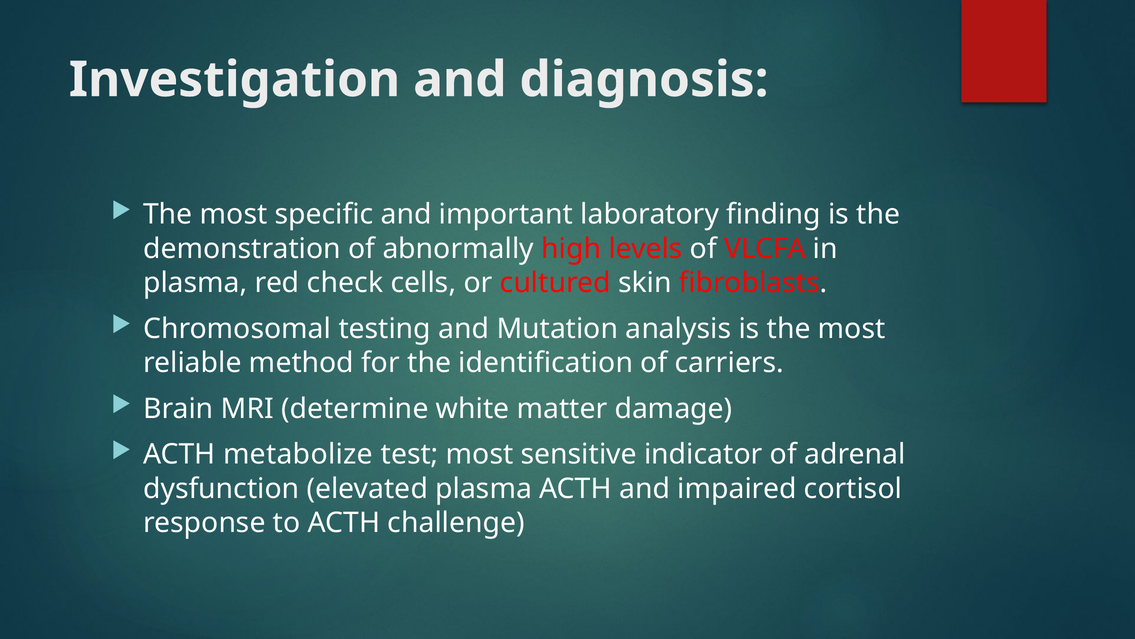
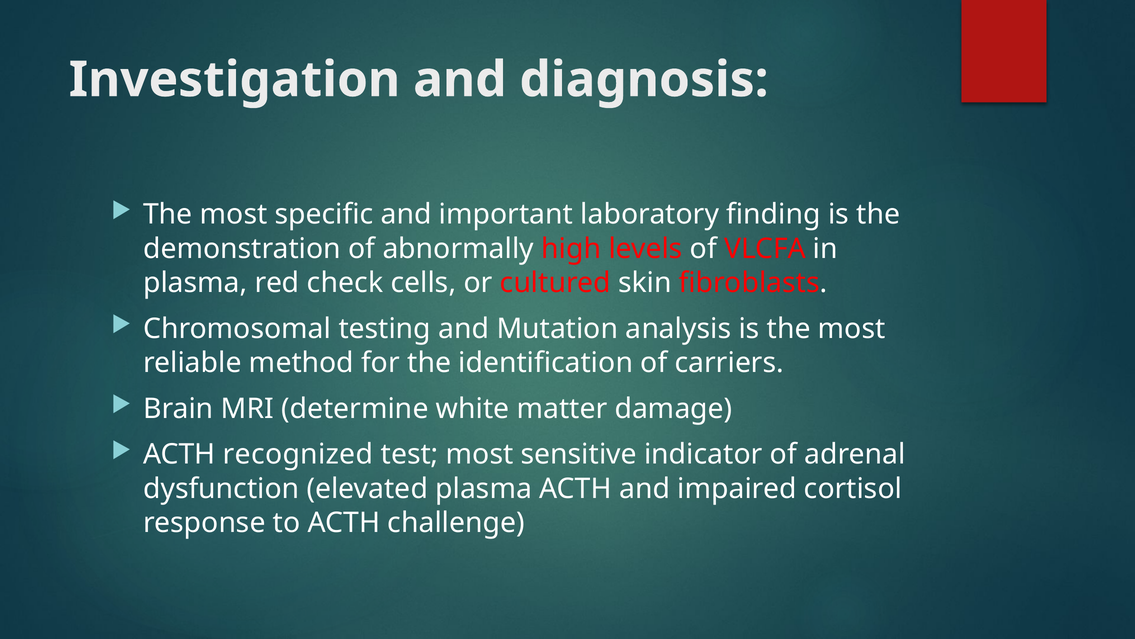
metabolize: metabolize -> recognized
